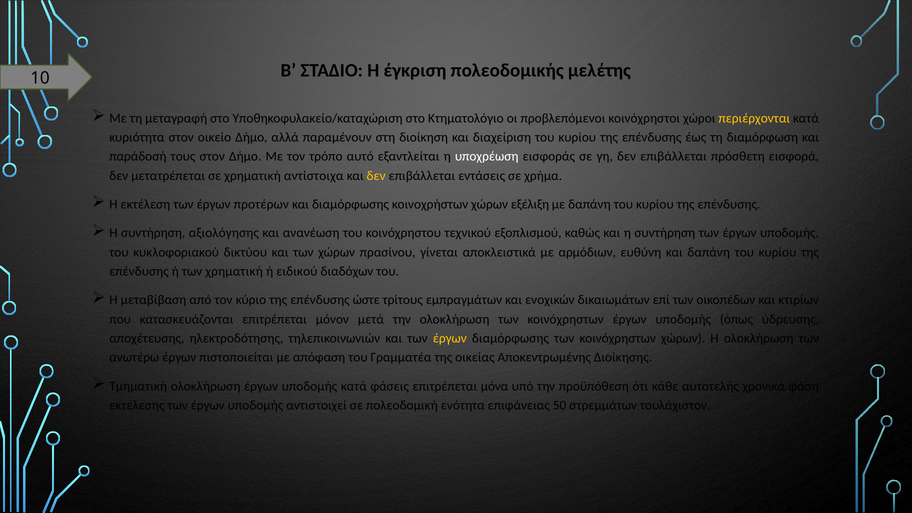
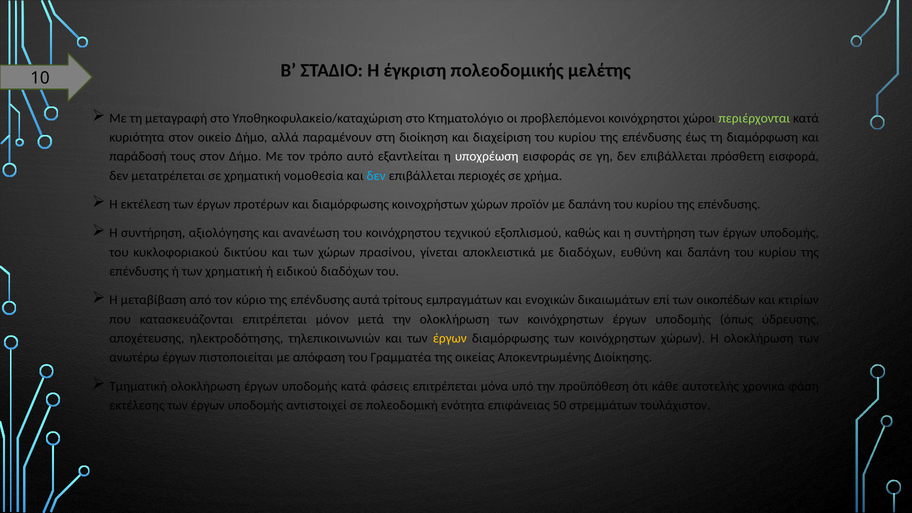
περιέρχονται colour: yellow -> light green
αντίστοιχα: αντίστοιχα -> νομοθεσία
δεν at (376, 176) colour: yellow -> light blue
εντάσεις: εντάσεις -> περιοχές
εξέλιξη: εξέλιξη -> προϊόν
με αρμόδιων: αρμόδιων -> διαδόχων
ώστε: ώστε -> αυτά
